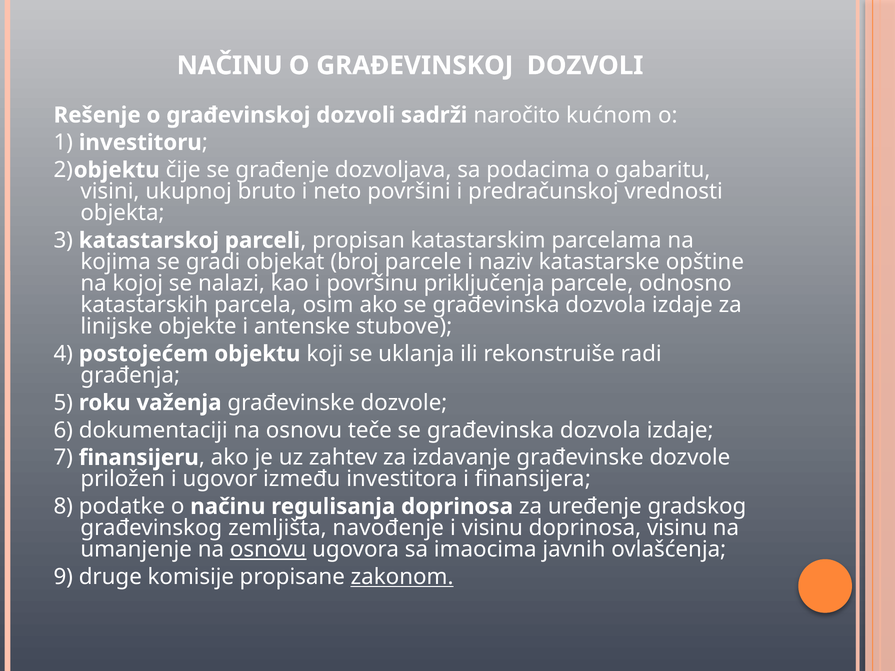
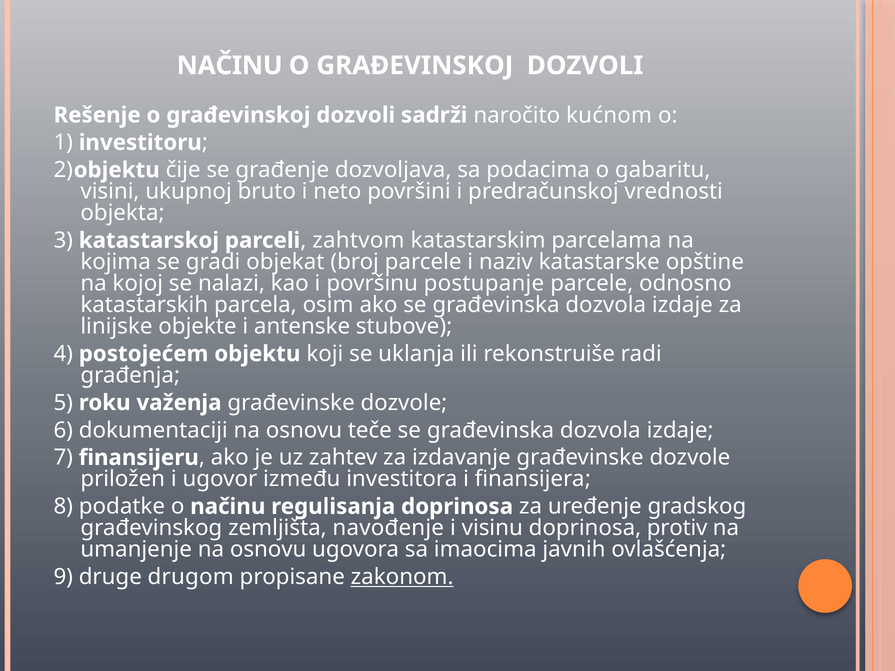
propisan: propisan -> zahtvom
priključenja: priključenja -> postupanje
doprinosa visinu: visinu -> protiv
osnovu at (268, 550) underline: present -> none
komisije: komisije -> drugom
